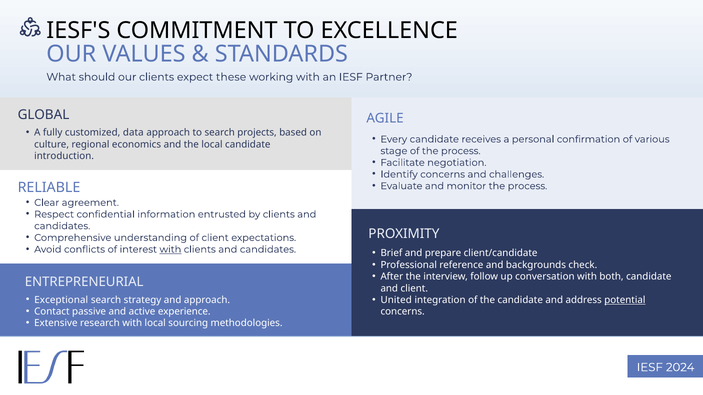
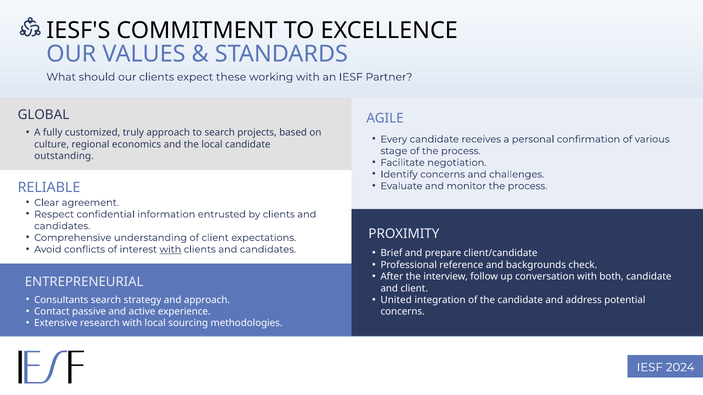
data: data -> truly
introduction: introduction -> outstanding
Exceptional: Exceptional -> Consultants
potential underline: present -> none
